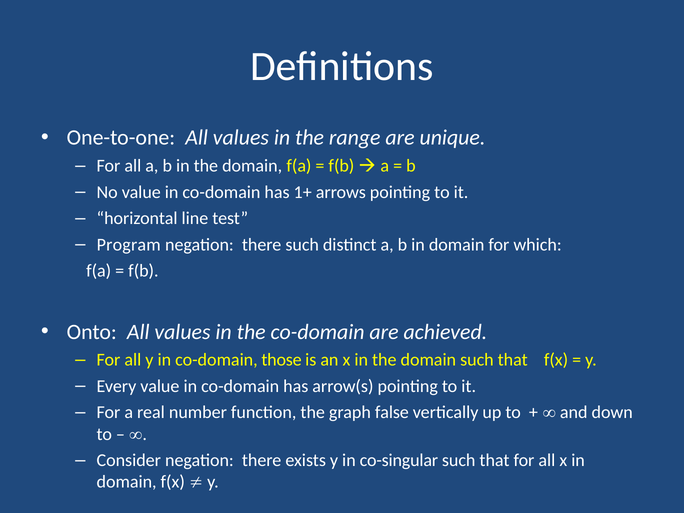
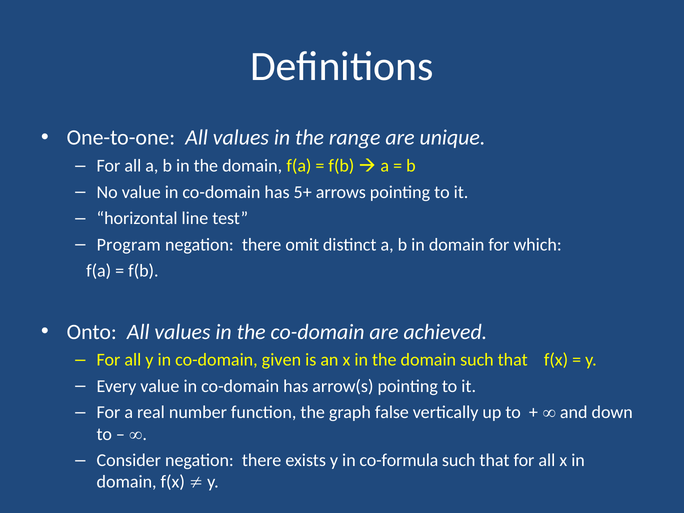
1+: 1+ -> 5+
there such: such -> omit
those: those -> given
co-singular: co-singular -> co-formula
